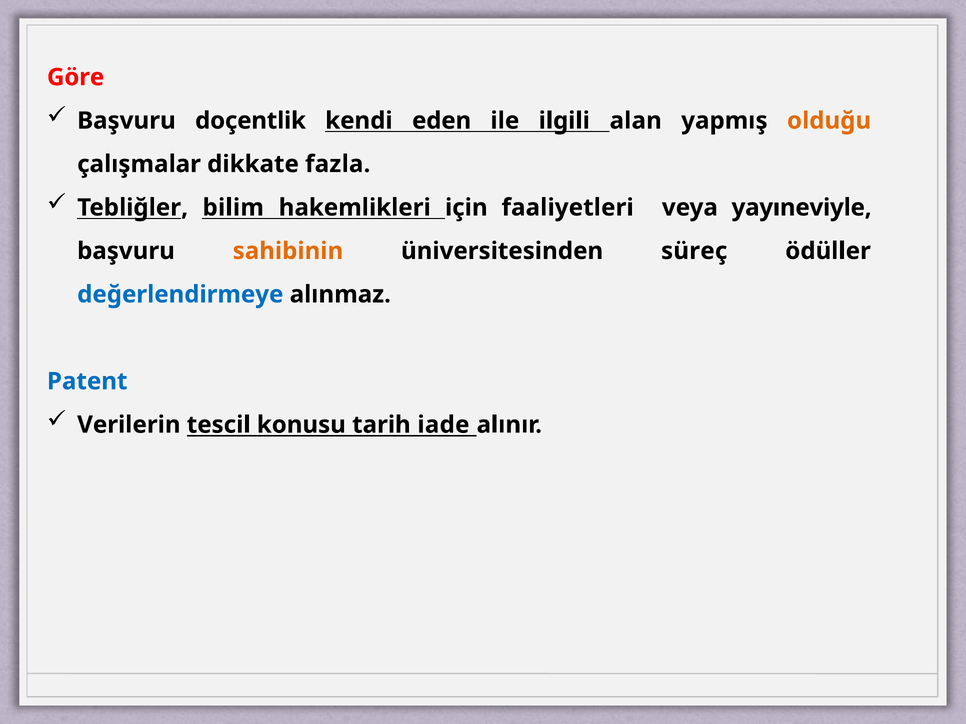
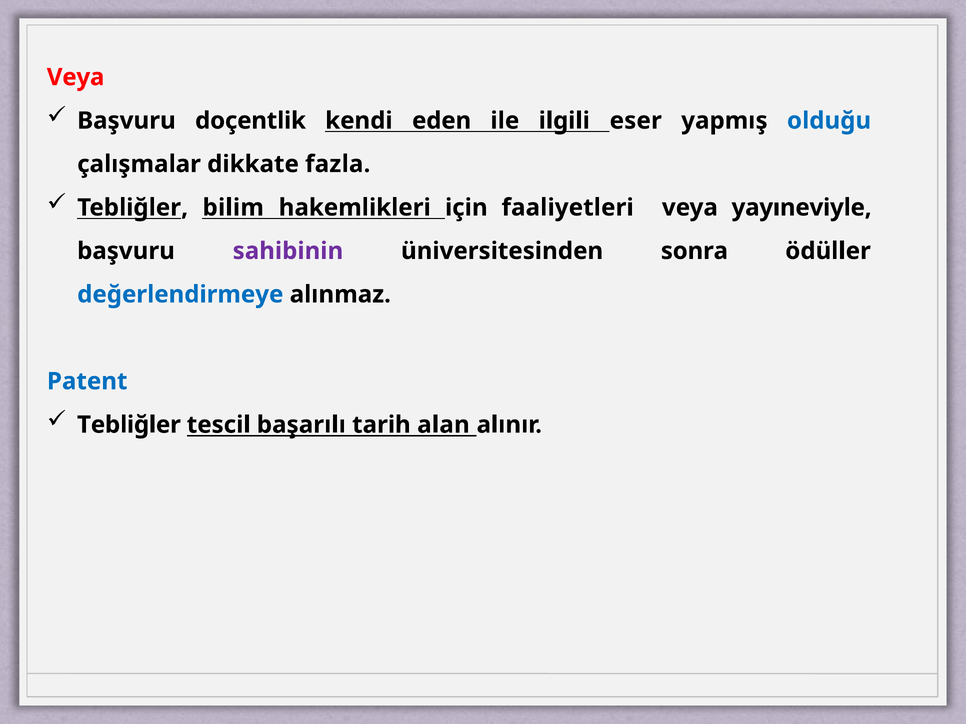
Göre at (76, 77): Göre -> Veya
alan: alan -> eser
olduğu colour: orange -> blue
sahibinin colour: orange -> purple
süreç: süreç -> sonra
Verilerin at (129, 425): Verilerin -> Tebliğler
konusu: konusu -> başarılı
iade: iade -> alan
